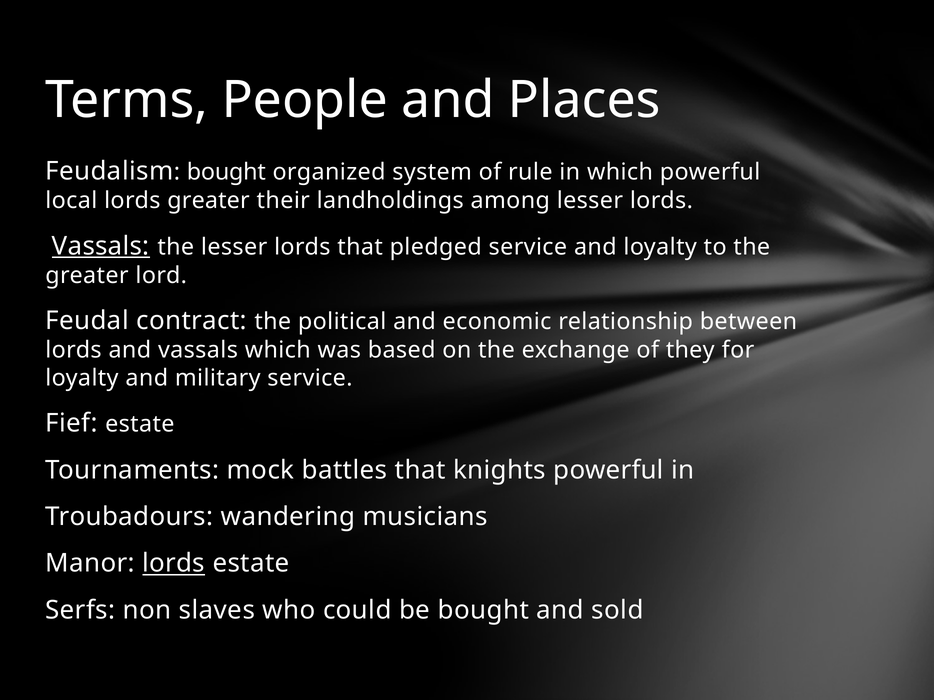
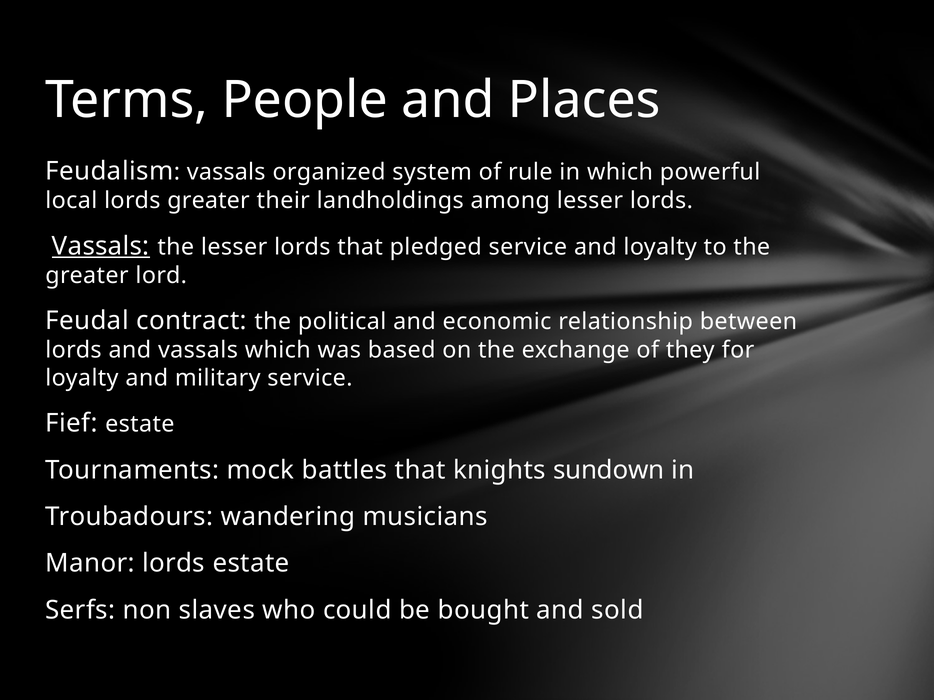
Feudalism bought: bought -> vassals
knights powerful: powerful -> sundown
lords at (174, 564) underline: present -> none
